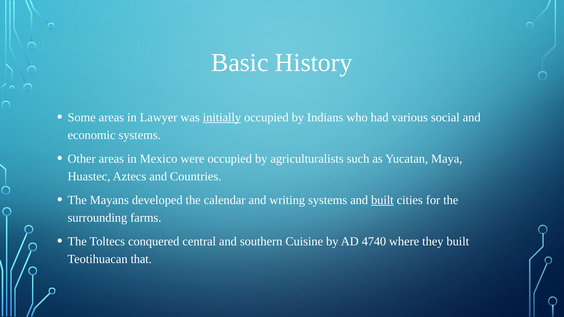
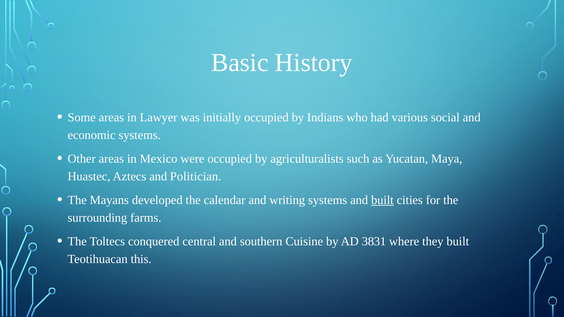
initially underline: present -> none
Countries: Countries -> Politician
4740: 4740 -> 3831
that: that -> this
